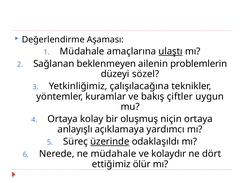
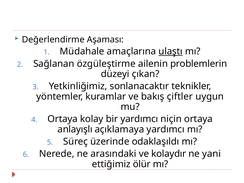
beklenmeyen: beklenmeyen -> özgüleştirme
sözel: sözel -> çıkan
çalışılacağına: çalışılacağına -> sonlanacaktır
bir oluşmuş: oluşmuş -> yardımcı
üzerinde underline: present -> none
ne müdahale: müdahale -> arasındaki
dört: dört -> yani
